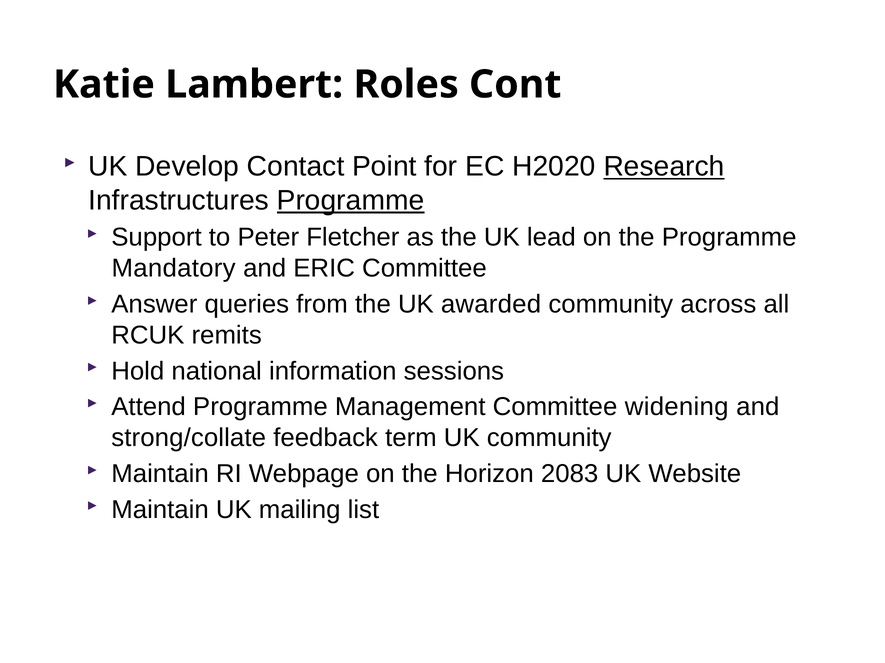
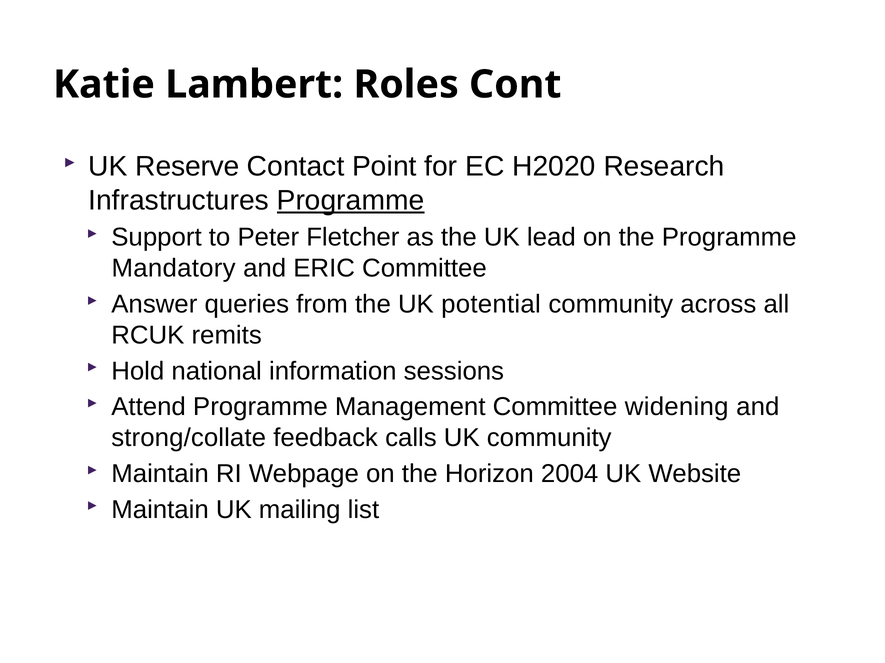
Develop: Develop -> Reserve
Research underline: present -> none
awarded: awarded -> potential
term: term -> calls
2083: 2083 -> 2004
